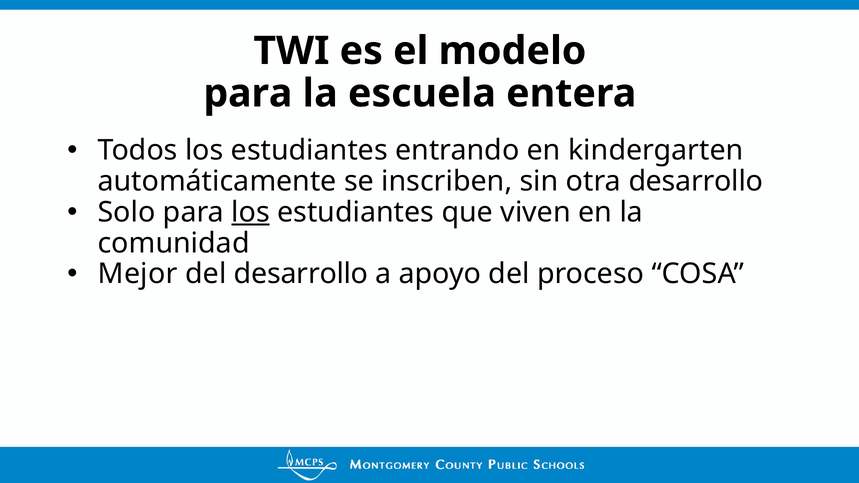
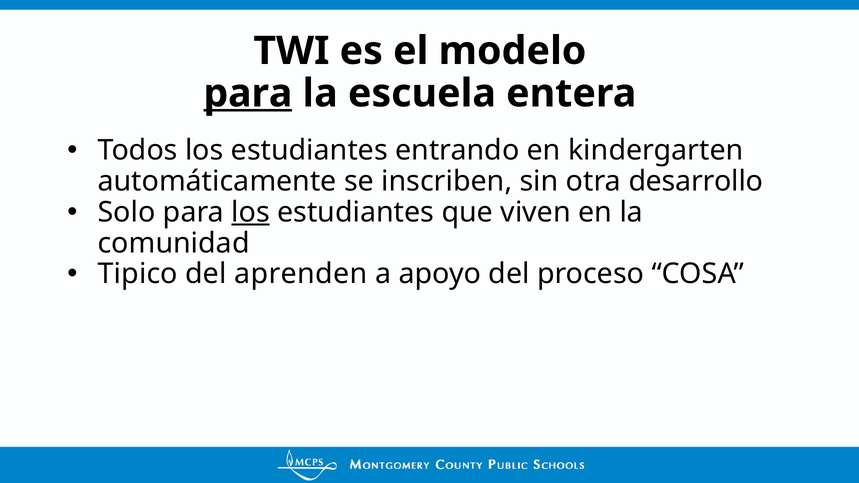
para at (248, 93) underline: none -> present
Mejor: Mejor -> Tipico
del desarrollo: desarrollo -> aprenden
